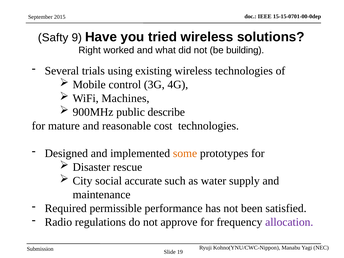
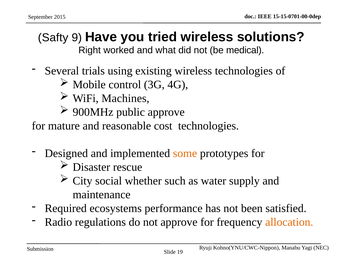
building: building -> medical
public describe: describe -> approve
accurate: accurate -> whether
permissible: permissible -> ecosystems
allocation colour: purple -> orange
